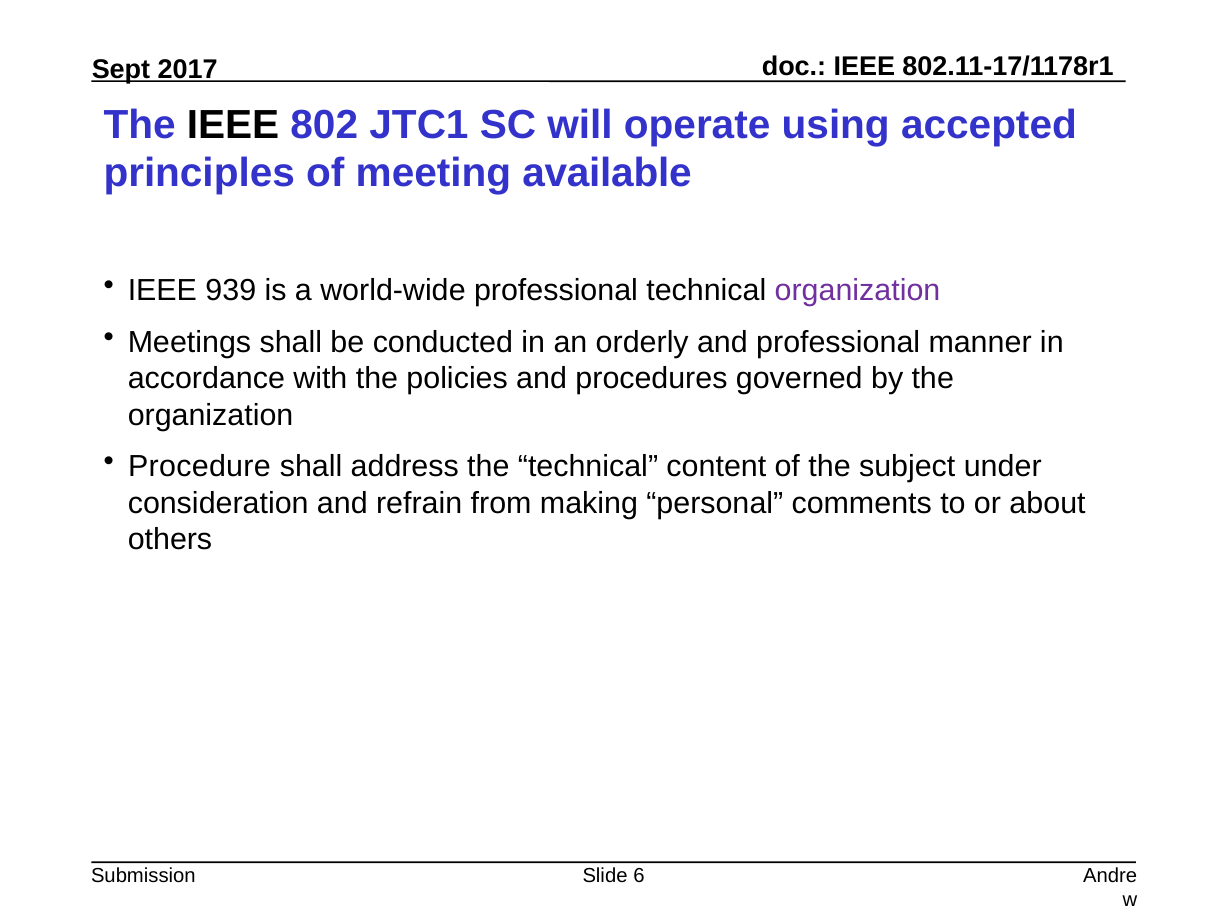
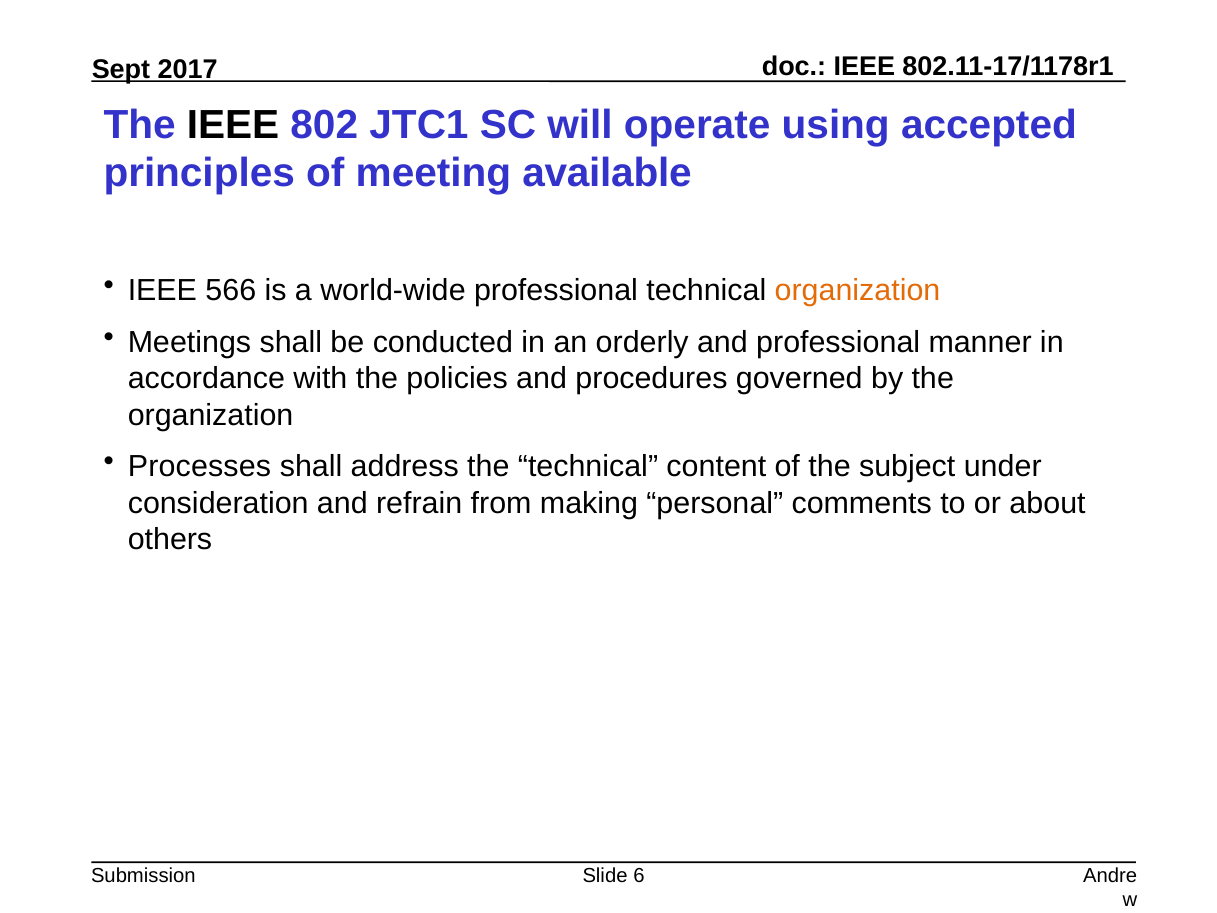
939: 939 -> 566
organization at (858, 290) colour: purple -> orange
Procedure: Procedure -> Processes
